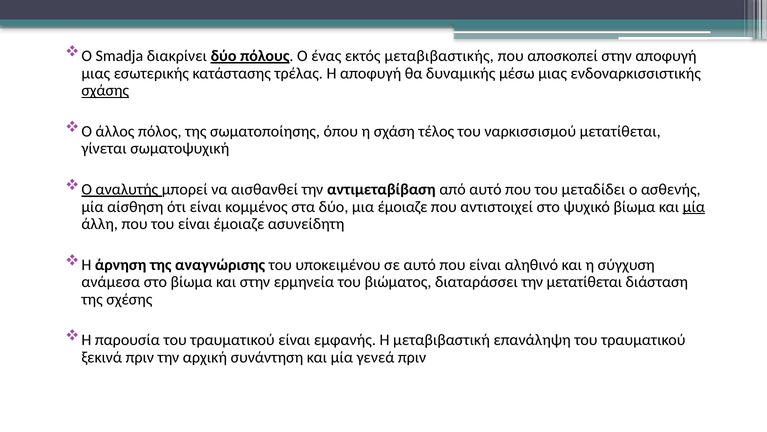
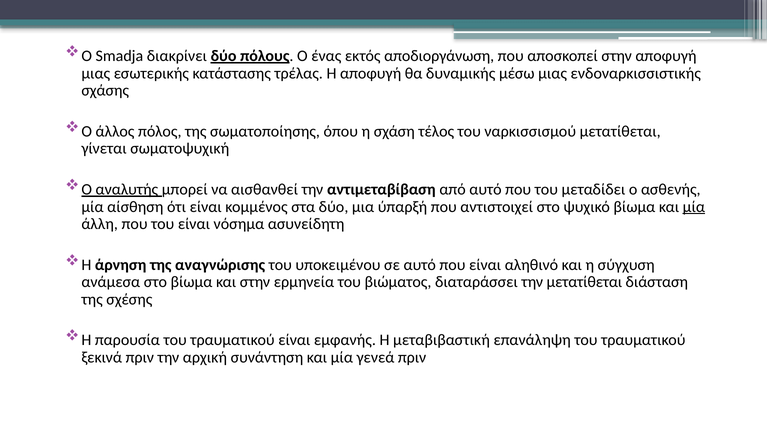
μεταβιβαστικής: μεταβιβαστικής -> αποδιοργάνωση
σχάσης underline: present -> none
μια έμοιαζε: έμοιαζε -> ύπαρξή
είναι έμοιαζε: έμοιαζε -> νόσημα
